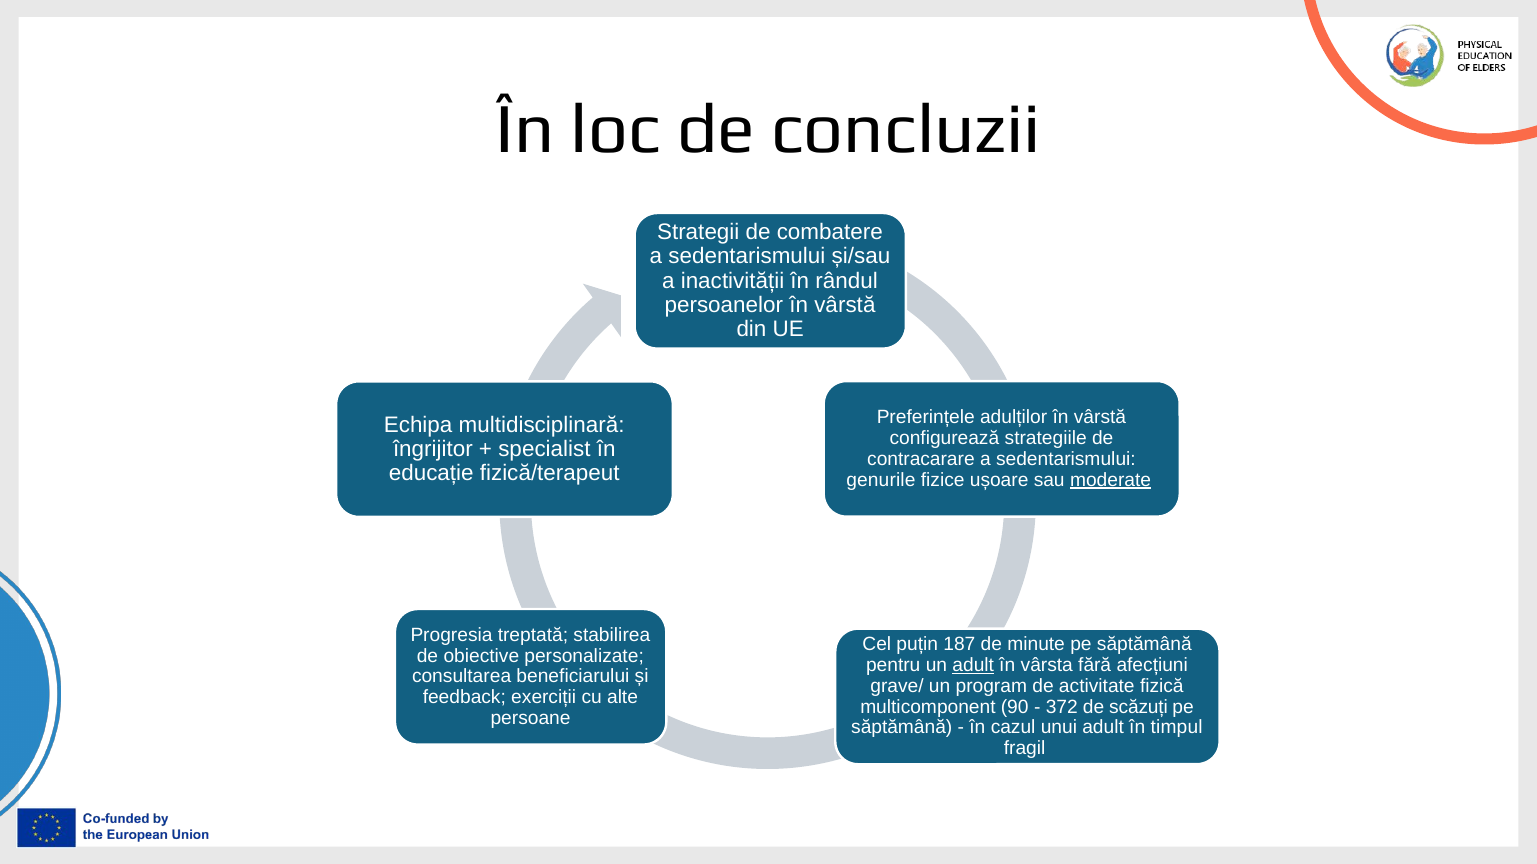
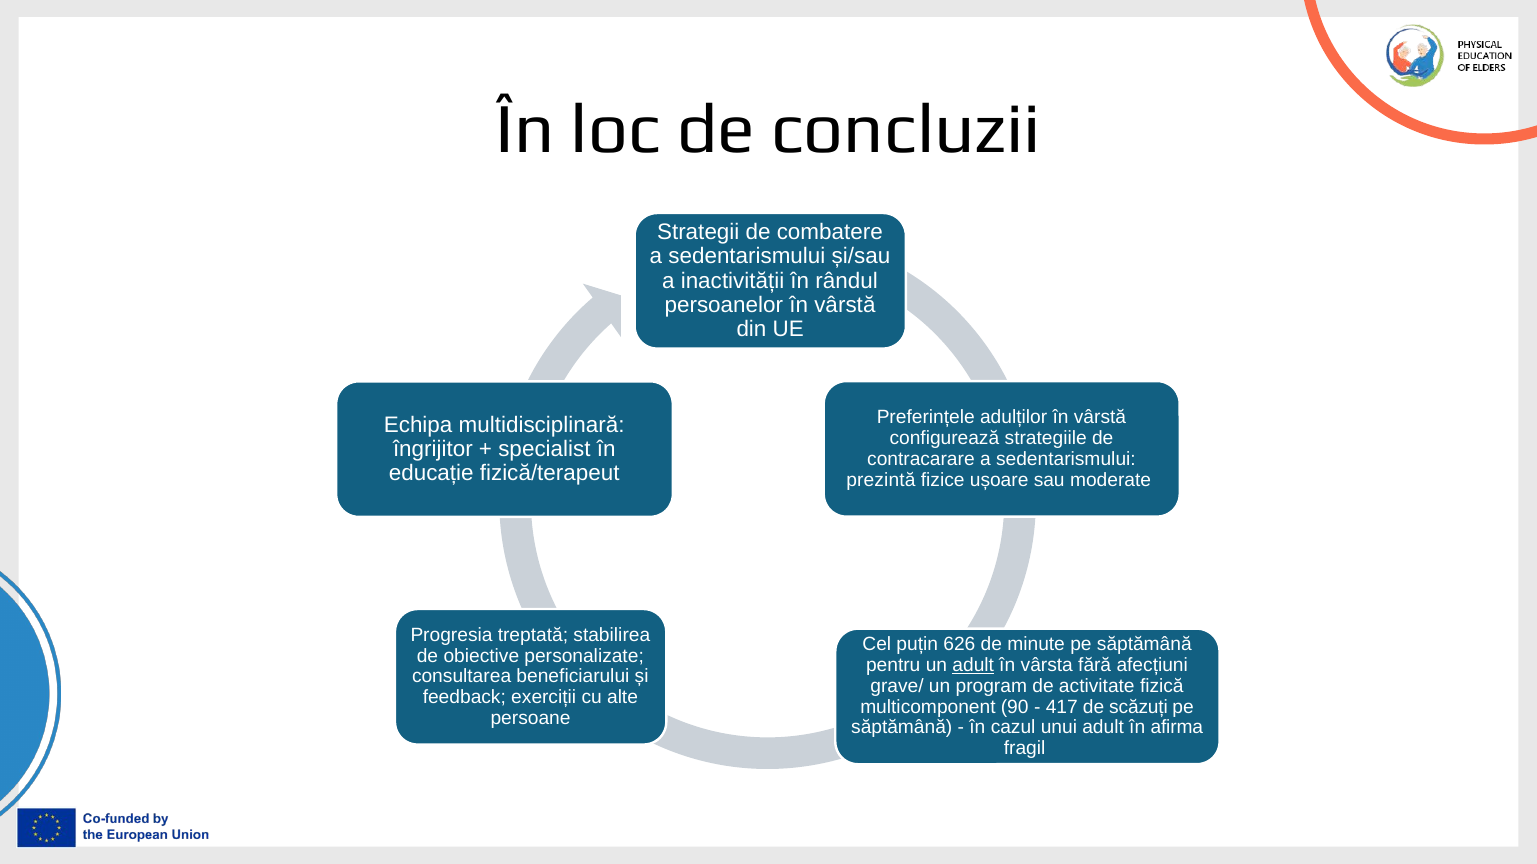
genurile: genurile -> prezintă
moderate underline: present -> none
187: 187 -> 626
372: 372 -> 417
timpul: timpul -> afirma
